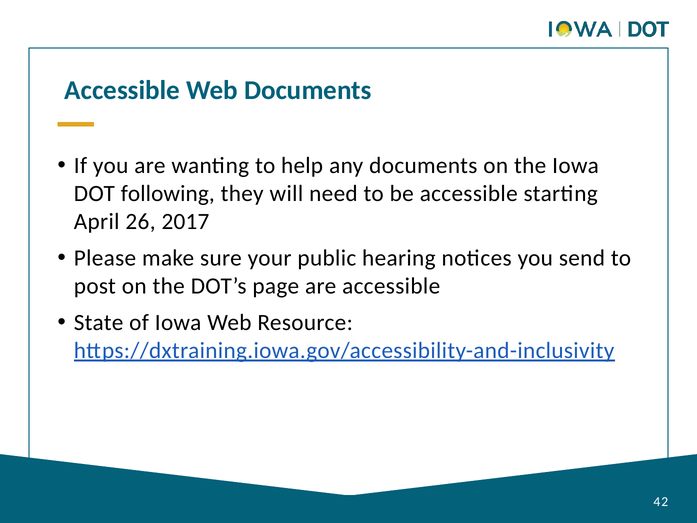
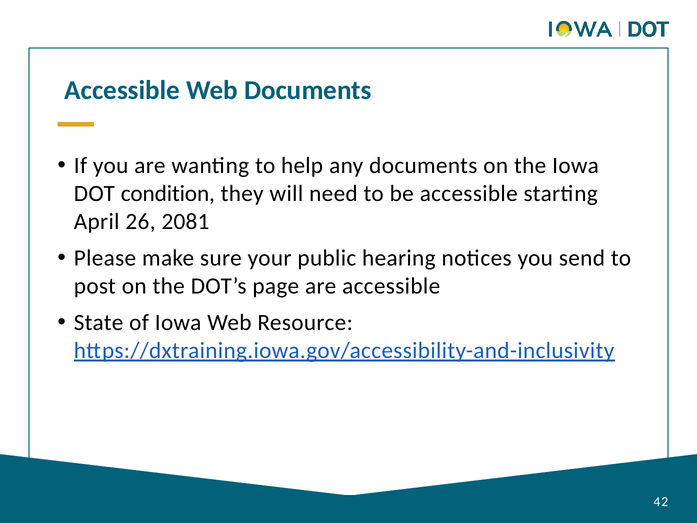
following: following -> condition
2017: 2017 -> 2081
